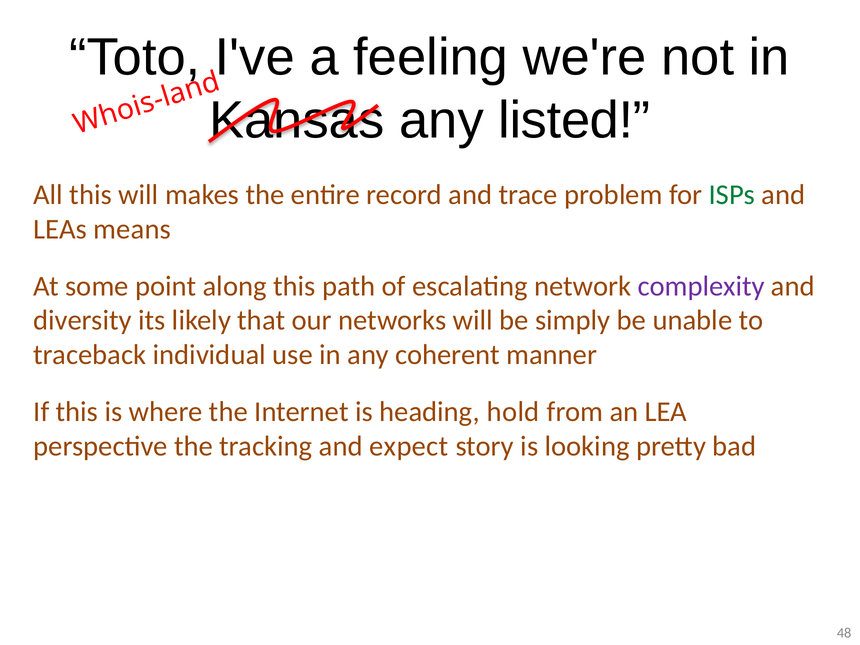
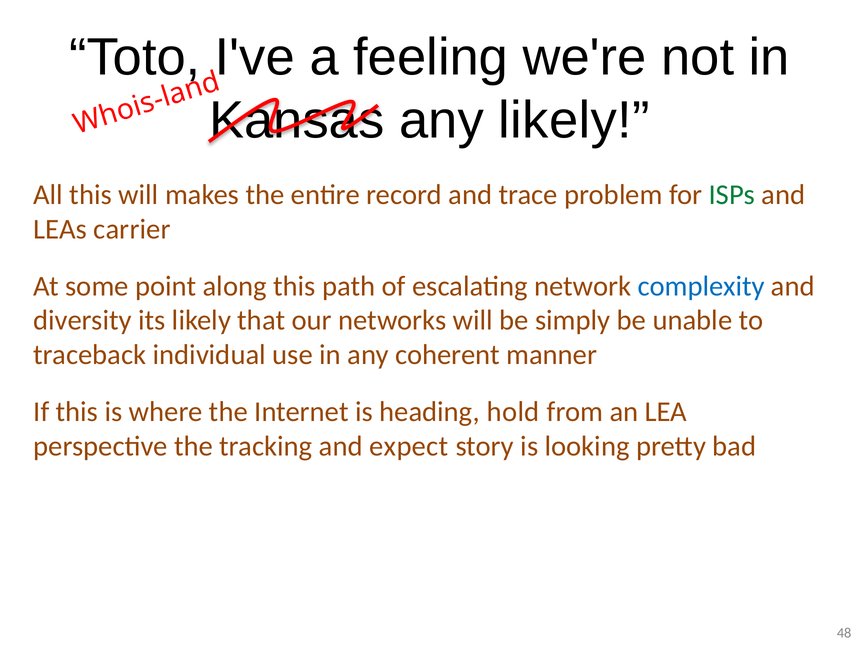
any listed: listed -> likely
means: means -> carrier
complexity colour: purple -> blue
